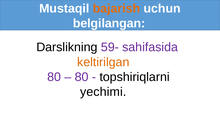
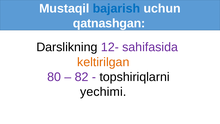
bajarish colour: orange -> blue
belgilangan: belgilangan -> qatnashgan
59-: 59- -> 12-
80 at (82, 77): 80 -> 82
